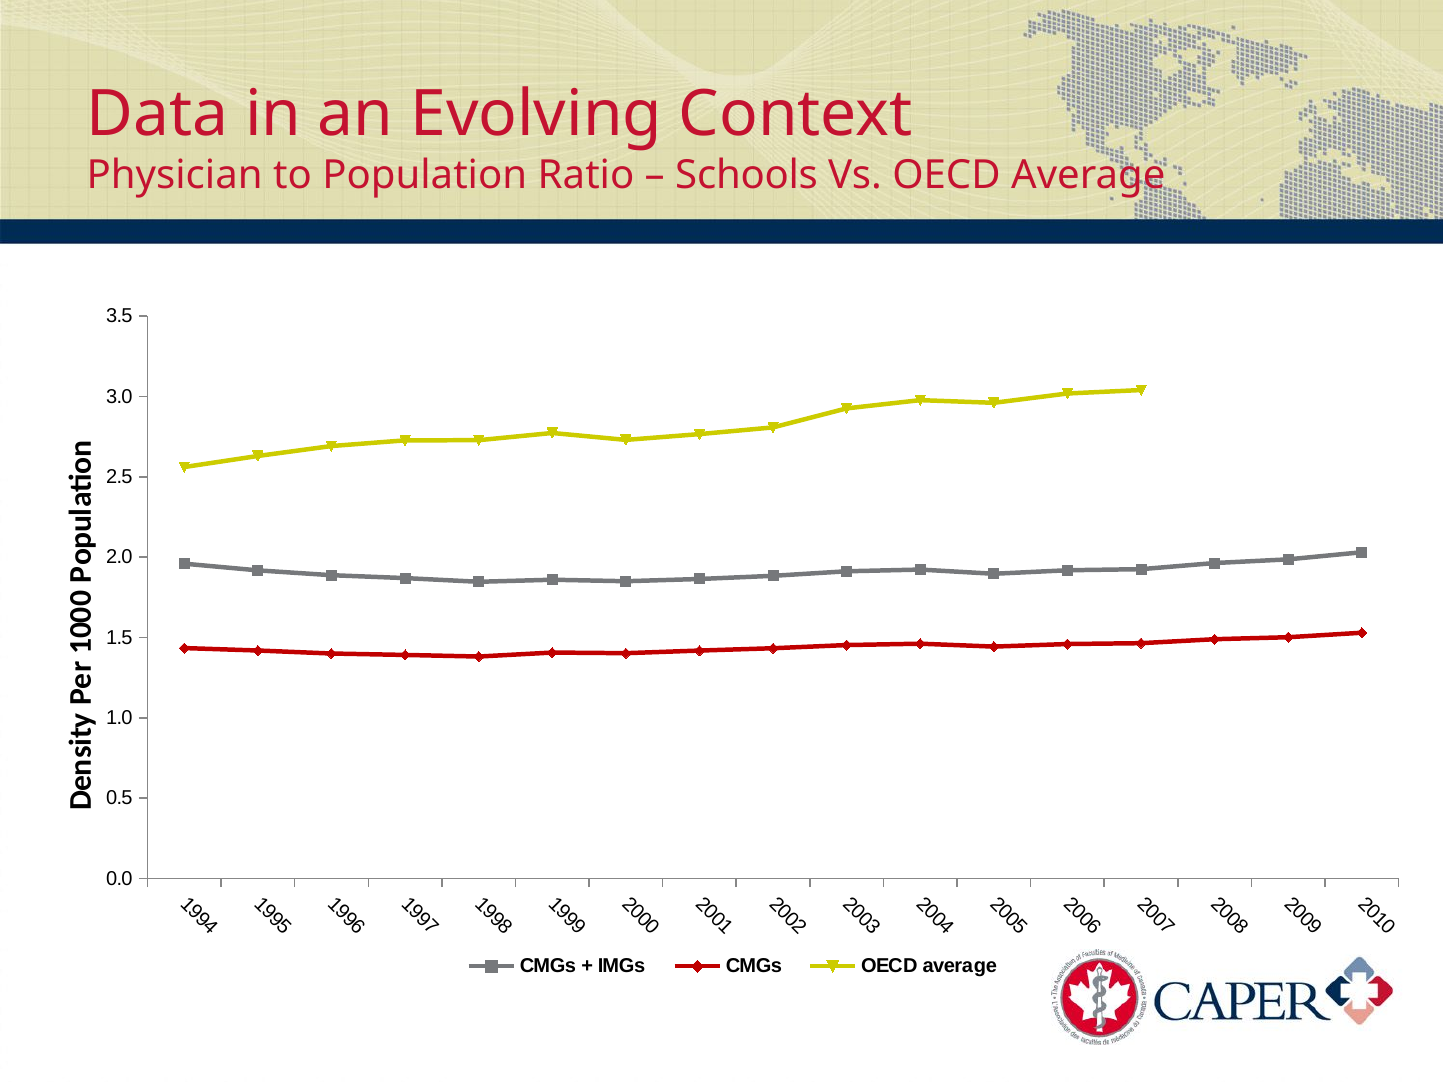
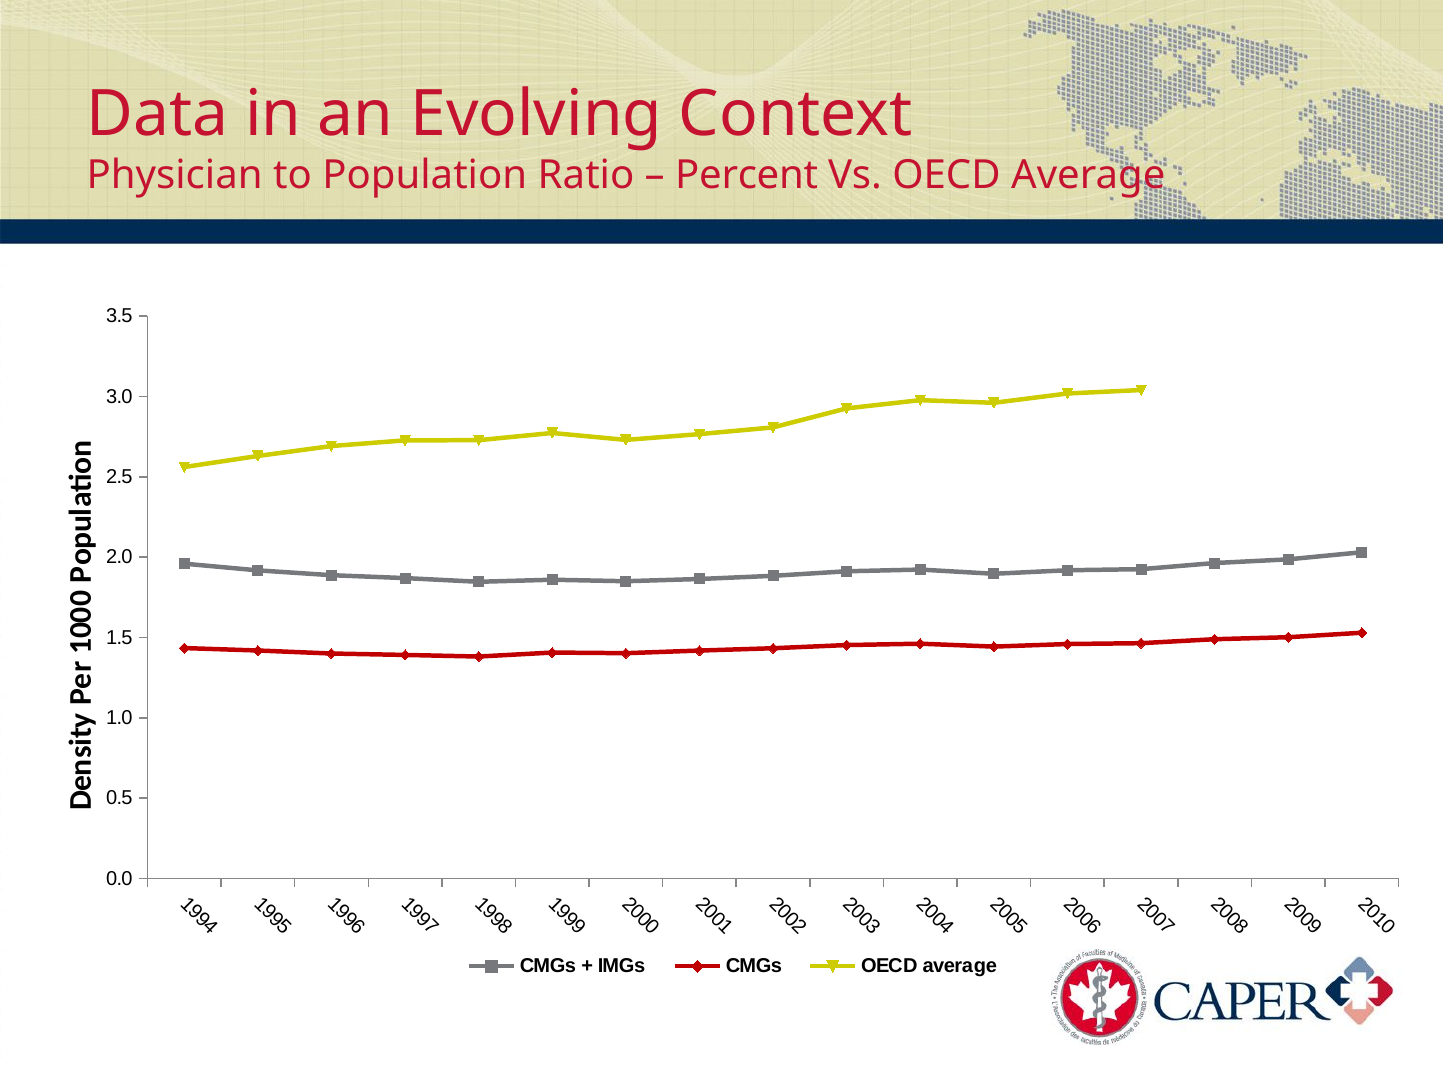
Schools: Schools -> Percent
